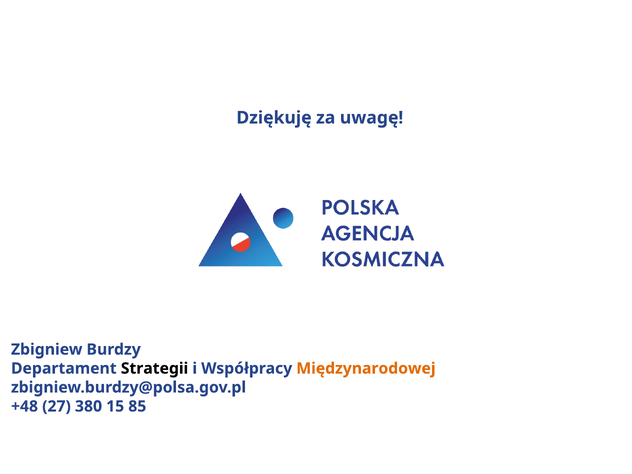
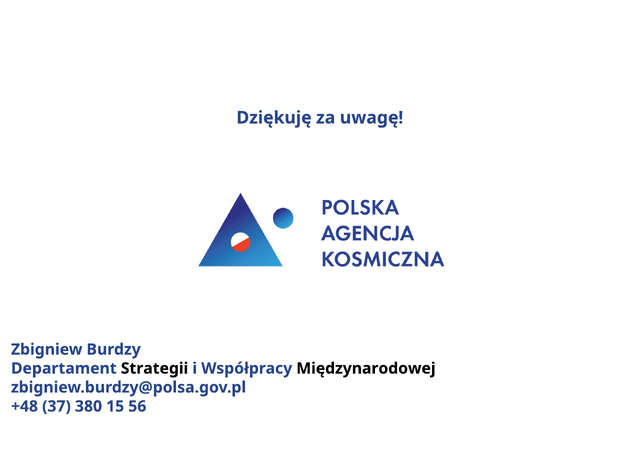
Międzynarodowej colour: orange -> black
27: 27 -> 37
85: 85 -> 56
